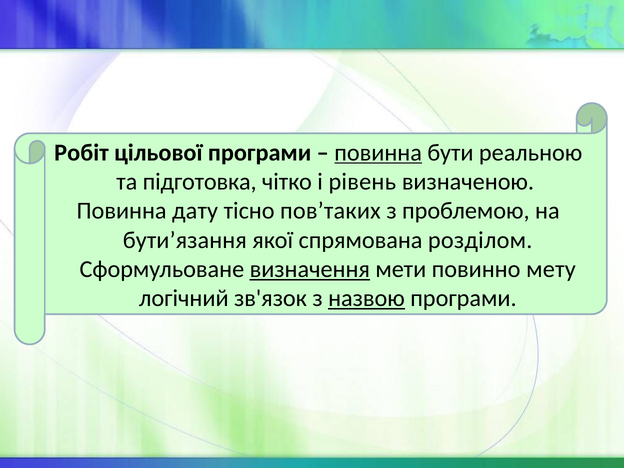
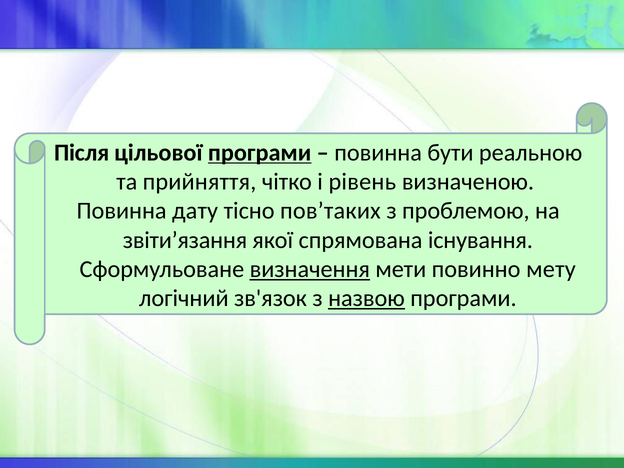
Робіт: Робіт -> Після
програми at (260, 153) underline: none -> present
повиннa underline: present -> none
підготовка: підготовка -> прийняття
бути’язання: бути’язання -> звіти’язання
розділом: розділом -> існування
